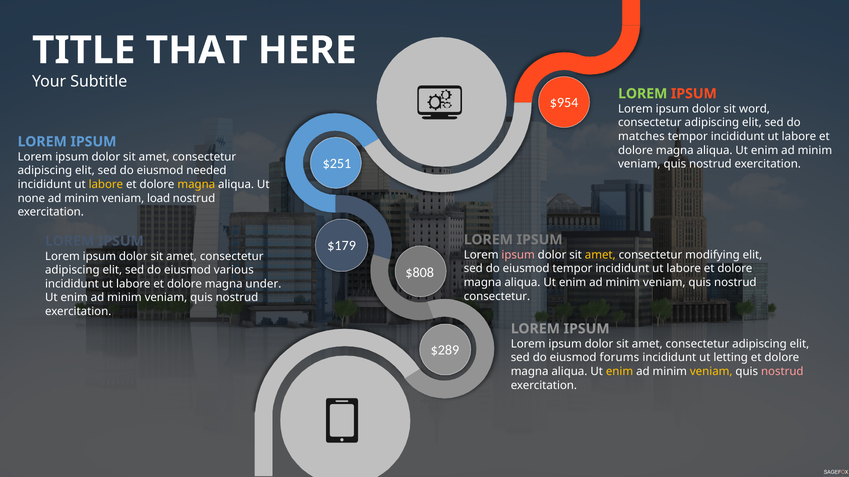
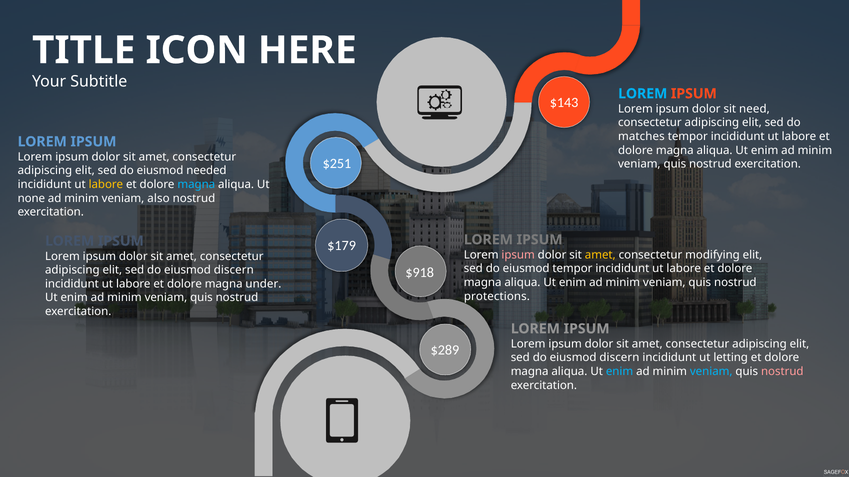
THAT: THAT -> ICON
LOREM at (643, 94) colour: light green -> light blue
$954: $954 -> $143
word: word -> need
magna at (196, 185) colour: yellow -> light blue
load: load -> also
$808: $808 -> $918
various at (234, 270): various -> discern
consectetur at (497, 297): consectetur -> protections
forums at (619, 358): forums -> discern
enim at (620, 372) colour: yellow -> light blue
veniam at (711, 372) colour: yellow -> light blue
